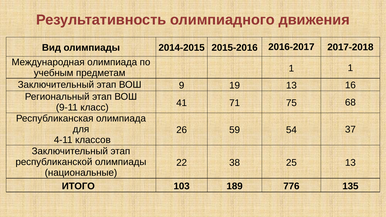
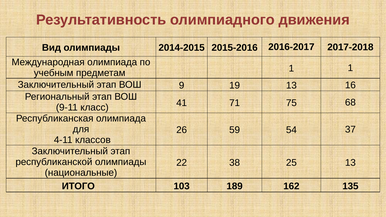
776: 776 -> 162
